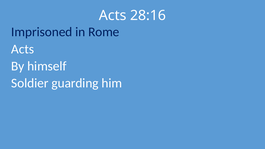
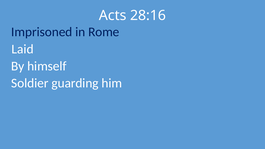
Acts at (23, 49): Acts -> Laid
